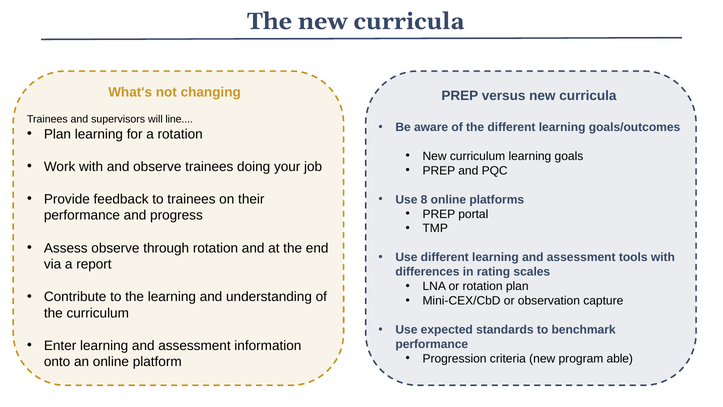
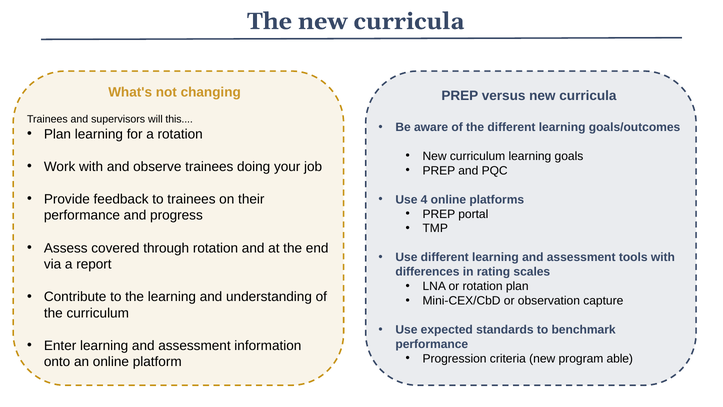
line: line -> this
8: 8 -> 4
Assess observe: observe -> covered
